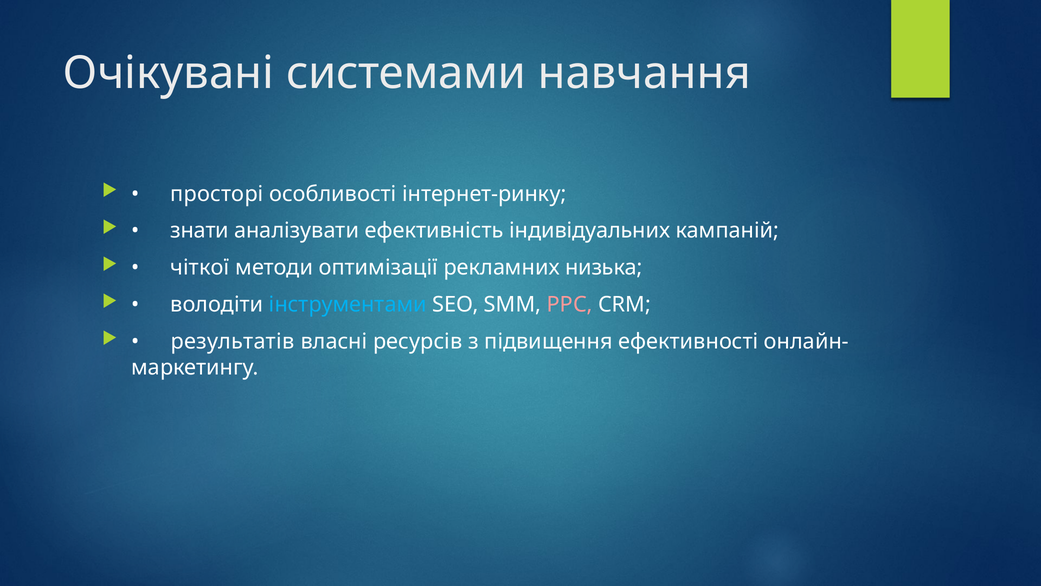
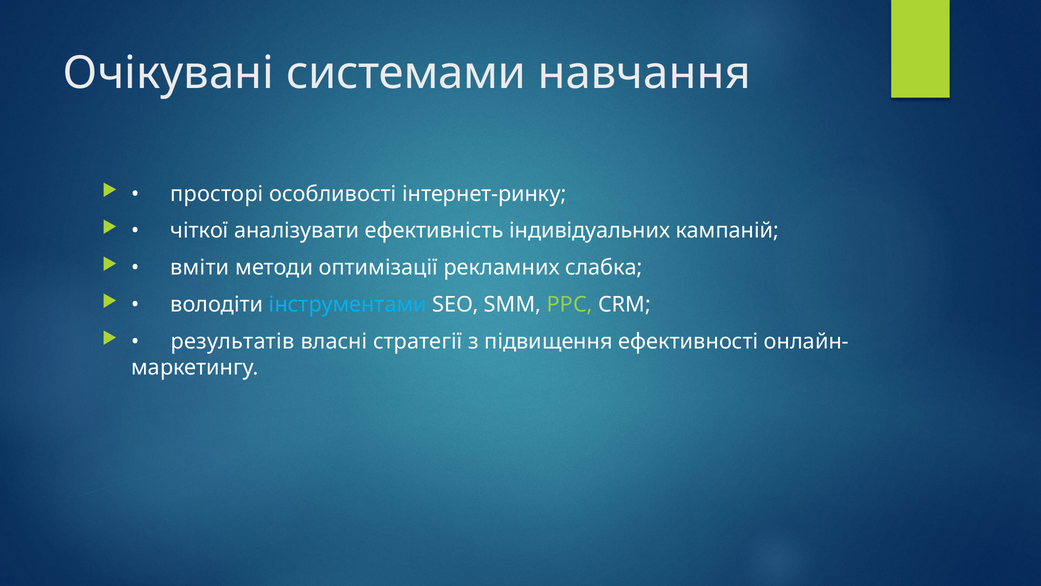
знати: знати -> чіткої
чіткої: чіткої -> вміти
низька: низька -> слабка
PPC colour: pink -> light green
ресурсів: ресурсів -> стратегії
